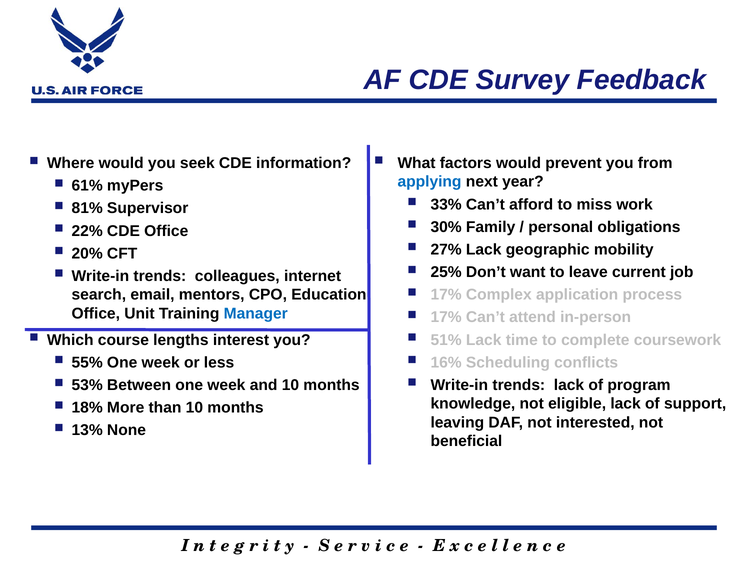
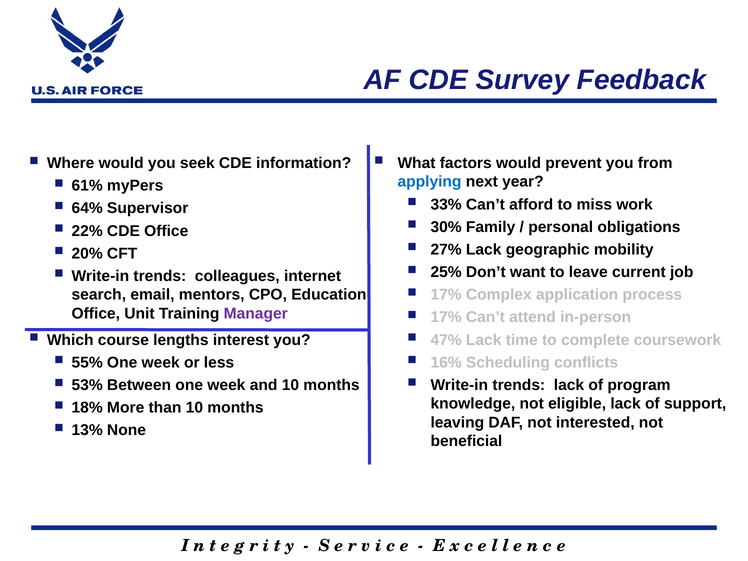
81%: 81% -> 64%
Manager colour: blue -> purple
51%: 51% -> 47%
